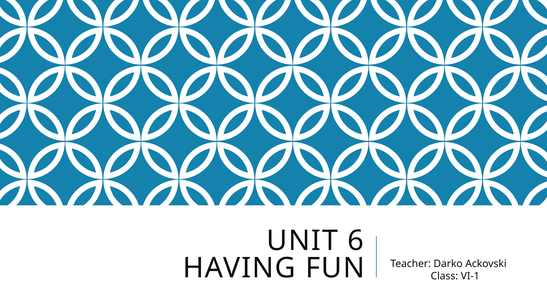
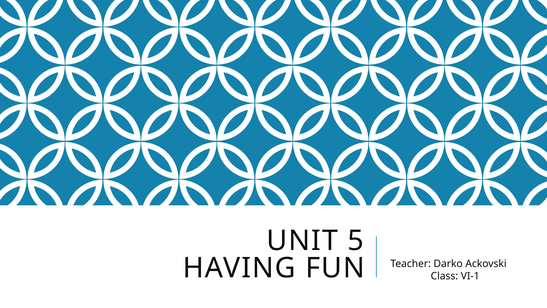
6: 6 -> 5
